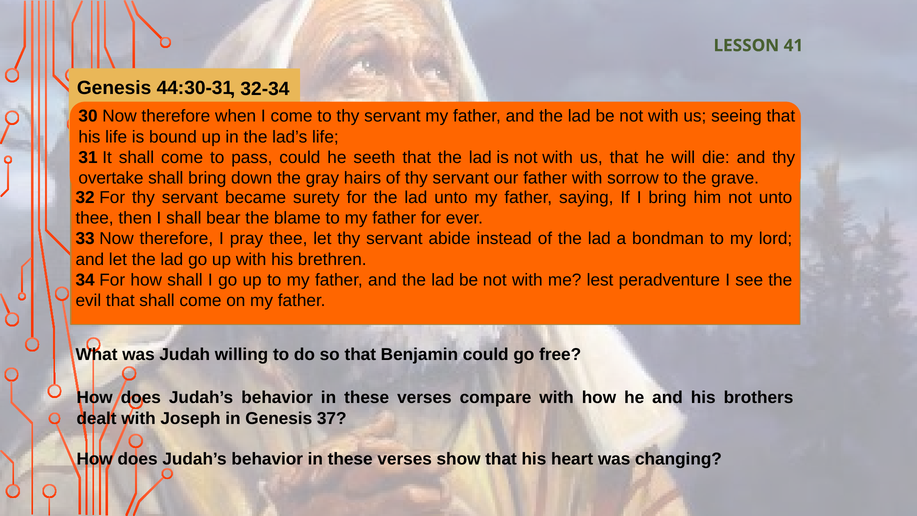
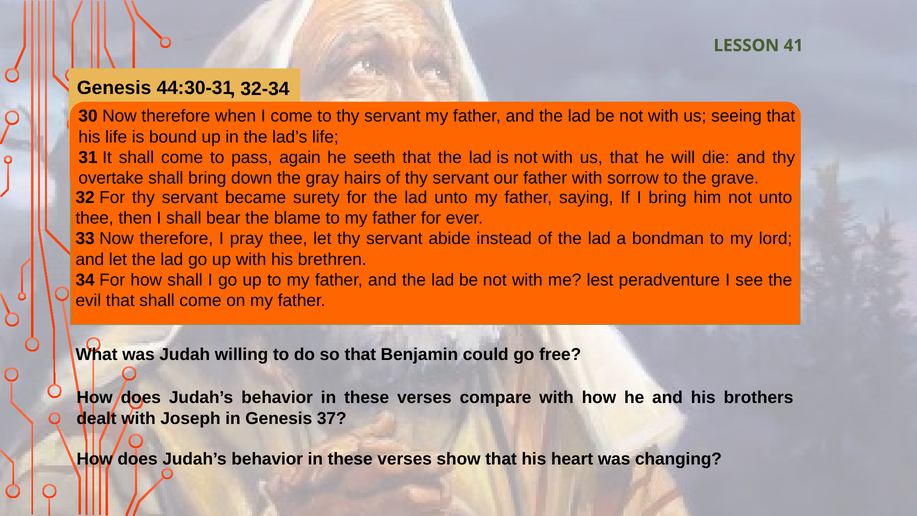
pass could: could -> again
